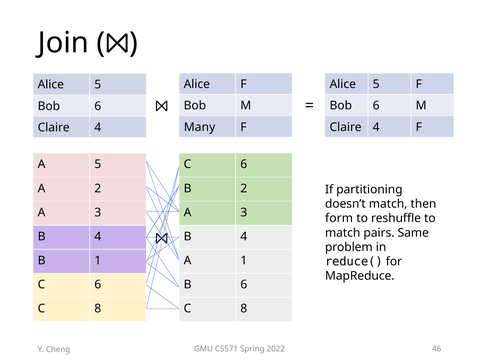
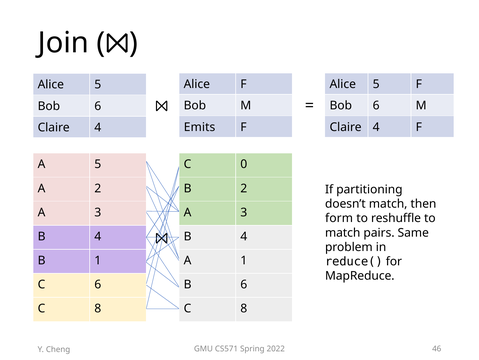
Many: Many -> Emits
6 at (244, 164): 6 -> 0
